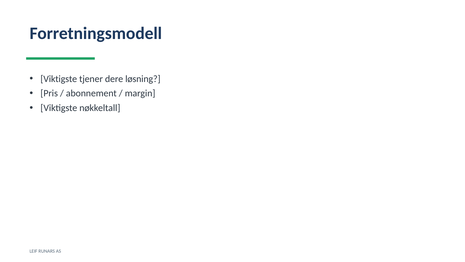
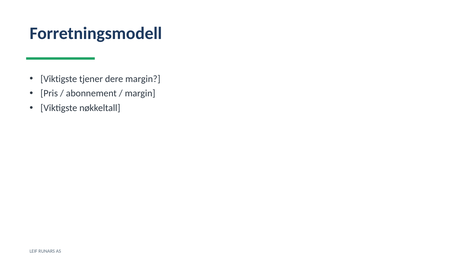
dere løsning: løsning -> margin
